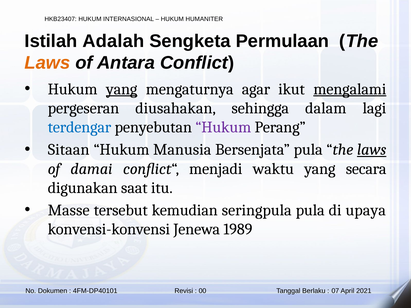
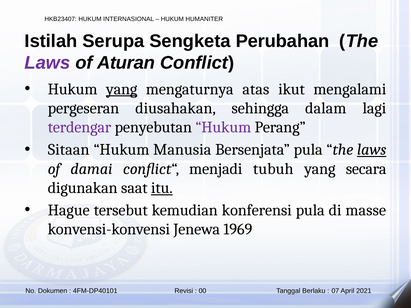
Adalah: Adalah -> Serupa
Permulaan: Permulaan -> Perubahan
Laws at (47, 63) colour: orange -> purple
Antara: Antara -> Aturan
agar: agar -> atas
mengalami underline: present -> none
terdengar colour: blue -> purple
waktu: waktu -> tubuh
itu underline: none -> present
Masse: Masse -> Hague
seringpula: seringpula -> konferensi
upaya: upaya -> masse
1989: 1989 -> 1969
